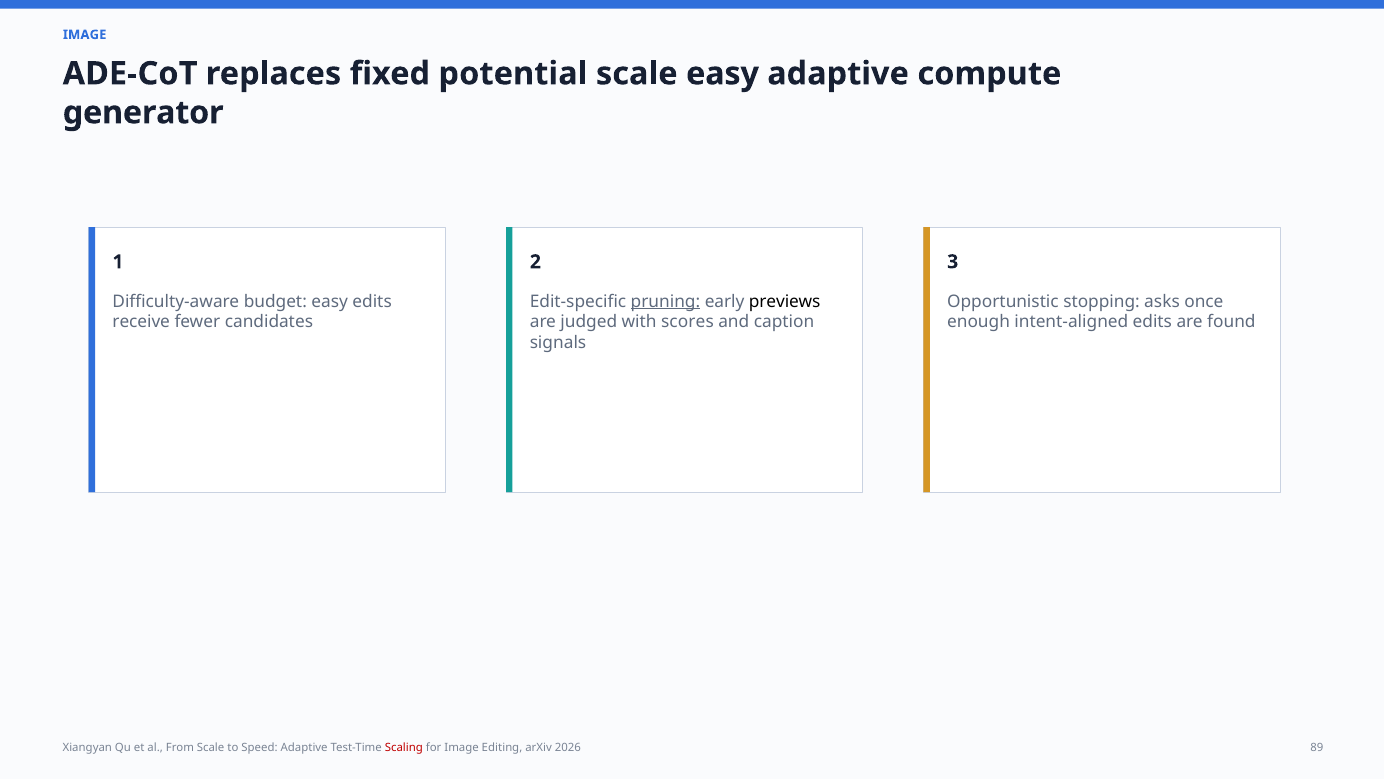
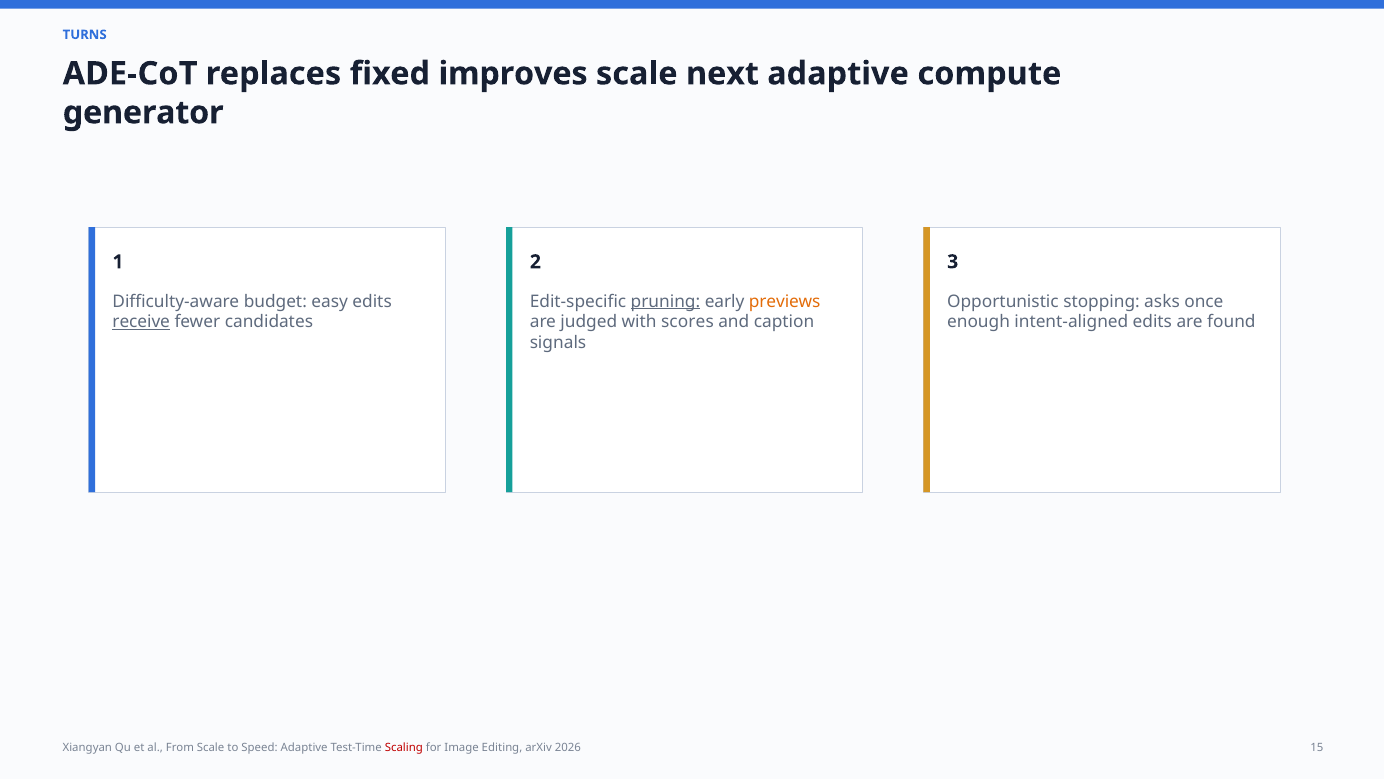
IMAGE at (85, 35): IMAGE -> TURNS
potential: potential -> improves
scale easy: easy -> next
previews colour: black -> orange
receive underline: none -> present
89: 89 -> 15
